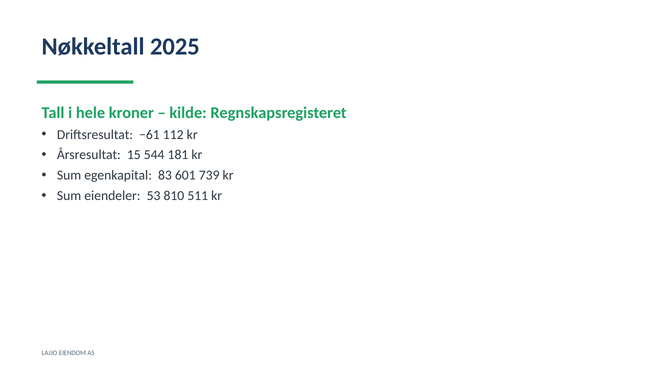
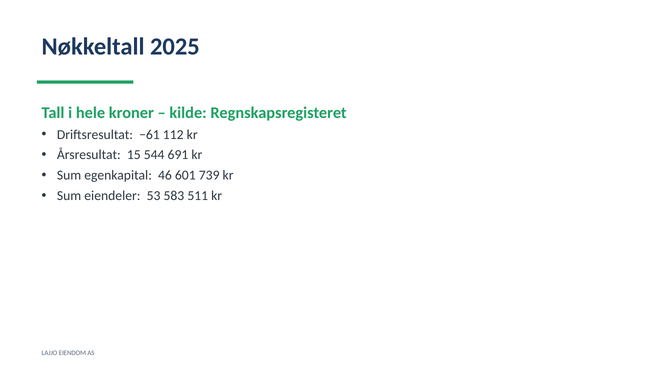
181: 181 -> 691
83: 83 -> 46
810: 810 -> 583
